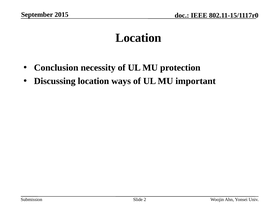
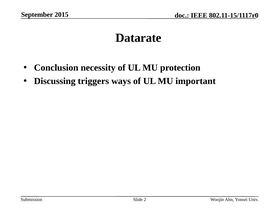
Location at (138, 38): Location -> Datarate
Discussing location: location -> triggers
